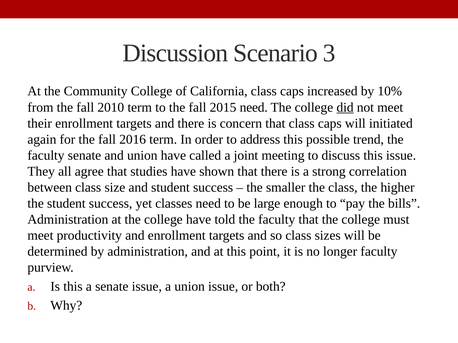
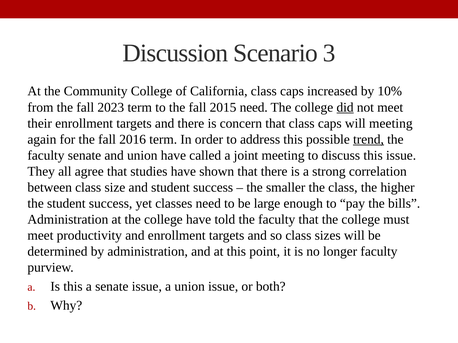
2010: 2010 -> 2023
will initiated: initiated -> meeting
trend underline: none -> present
